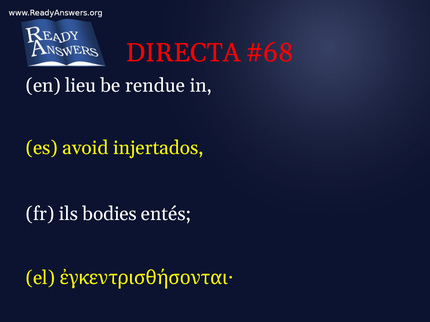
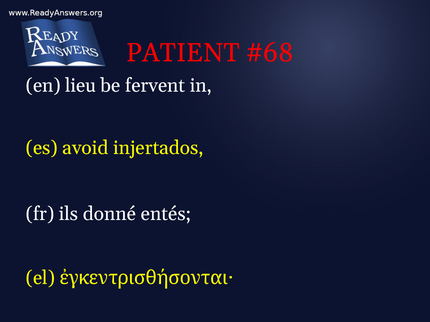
DIRECTA: DIRECTA -> PATIENT
rendue: rendue -> fervent
bodies: bodies -> donné
